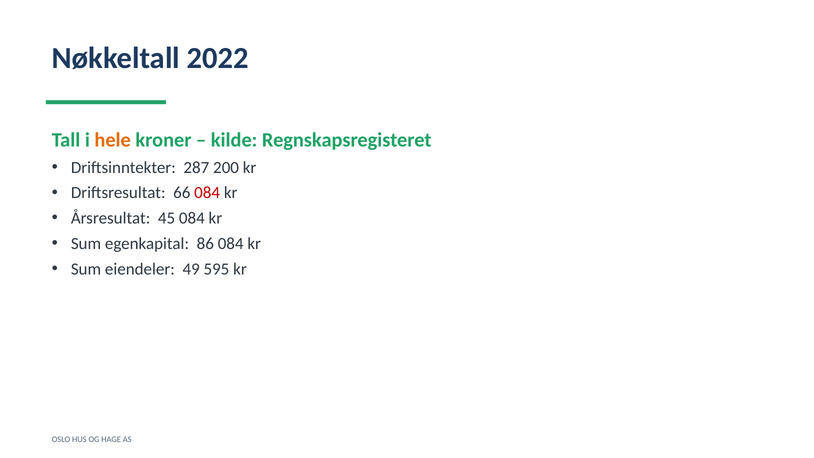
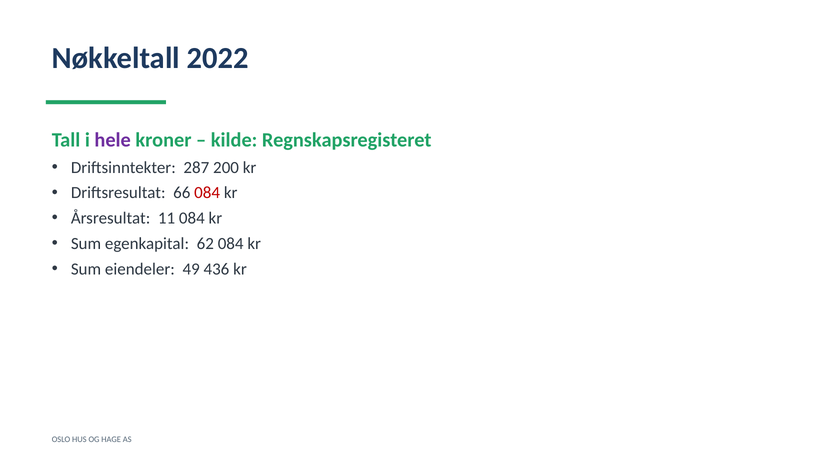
hele colour: orange -> purple
45: 45 -> 11
86: 86 -> 62
595: 595 -> 436
